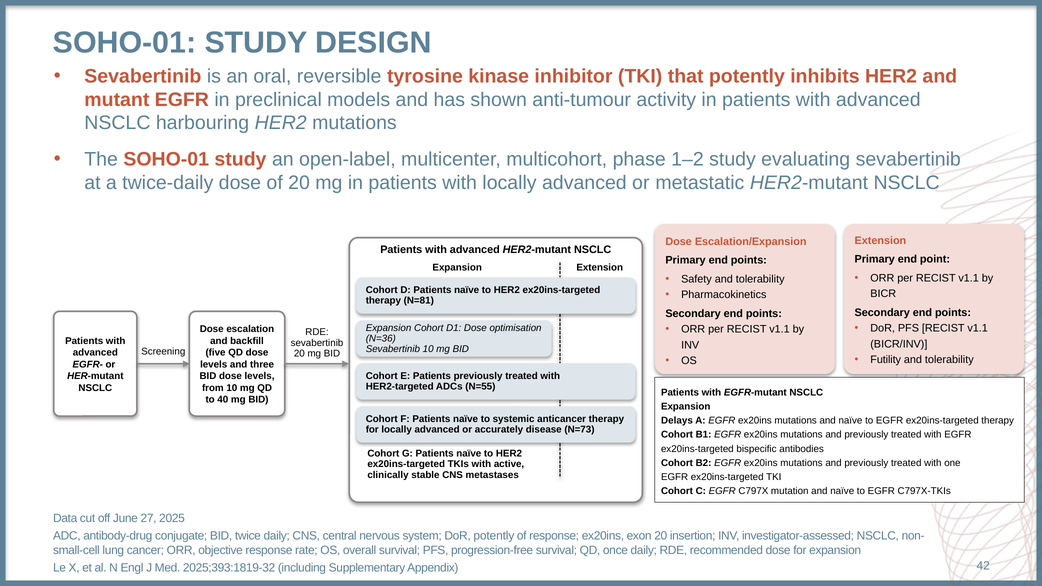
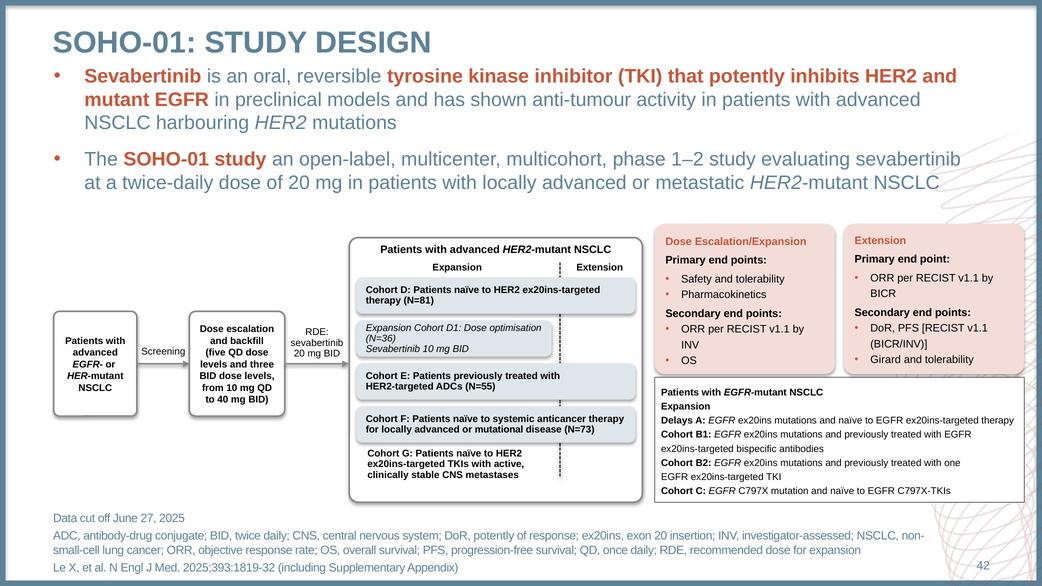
Futility: Futility -> Girard
accurately: accurately -> mutational
